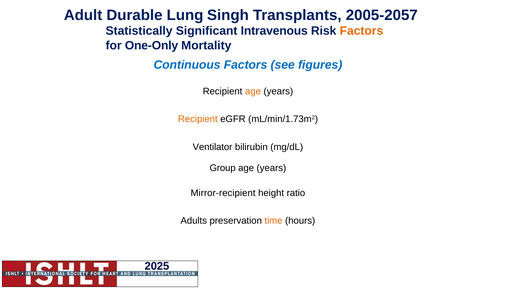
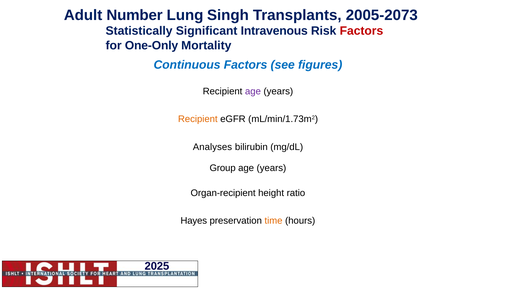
Durable: Durable -> Number
2005-2057: 2005-2057 -> 2005-2073
Factors at (361, 31) colour: orange -> red
age at (253, 91) colour: orange -> purple
Ventilator: Ventilator -> Analyses
Mirror-recipient: Mirror-recipient -> Organ-recipient
Adults: Adults -> Hayes
